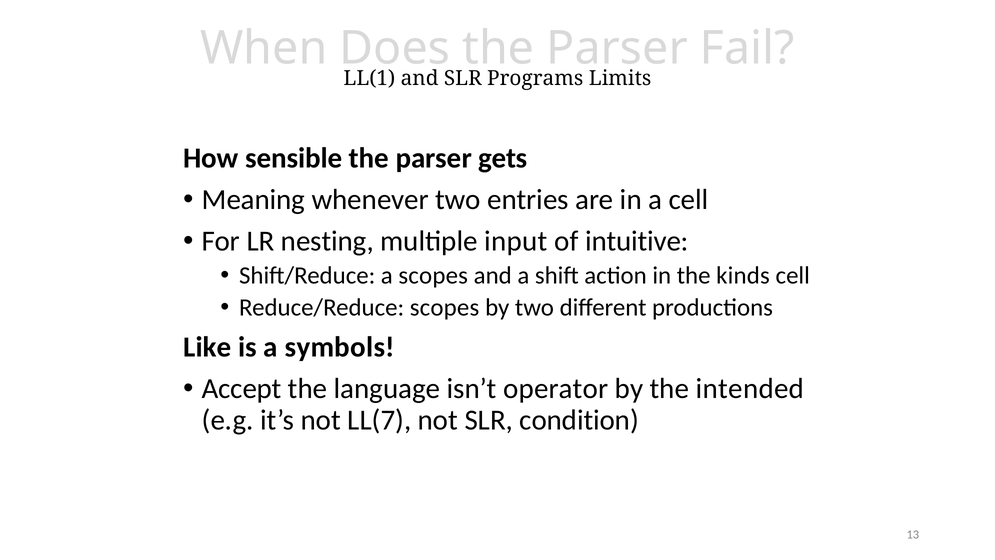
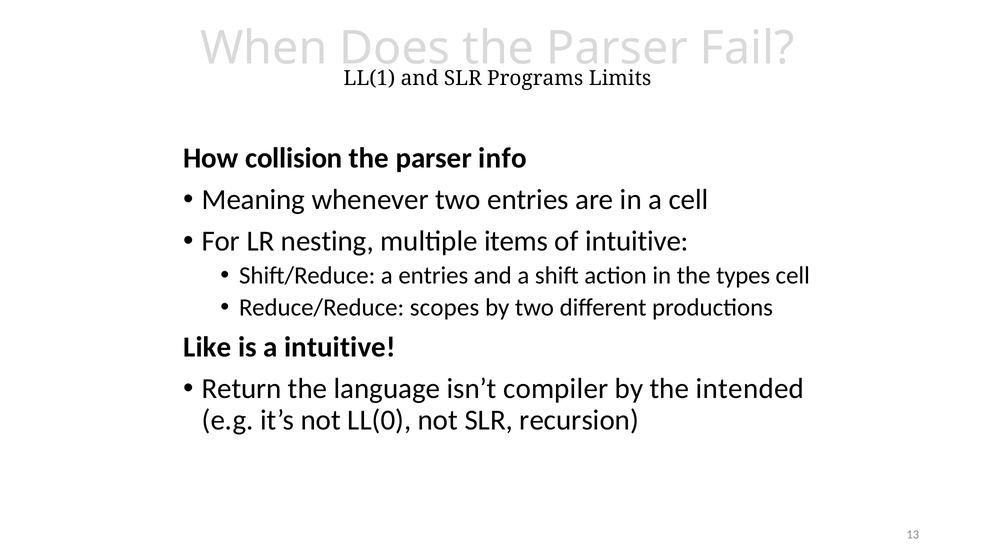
sensible: sensible -> collision
gets: gets -> info
input: input -> items
a scopes: scopes -> entries
kinds: kinds -> types
a symbols: symbols -> intuitive
Accept: Accept -> Return
operator: operator -> compiler
LL(7: LL(7 -> LL(0
condition: condition -> recursion
